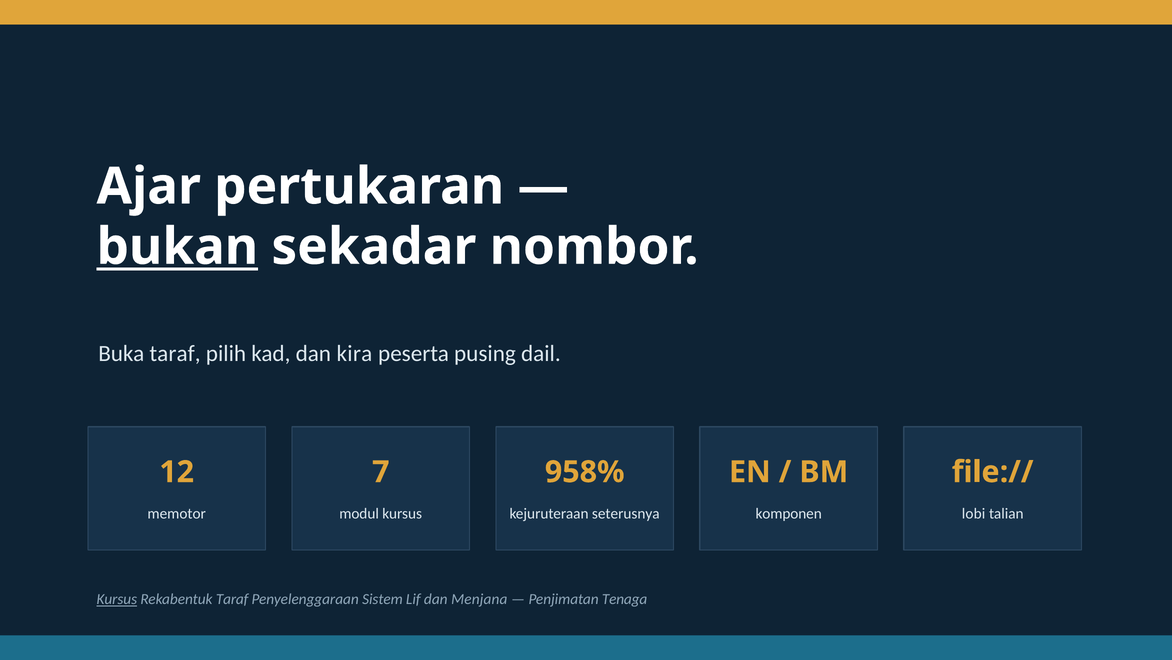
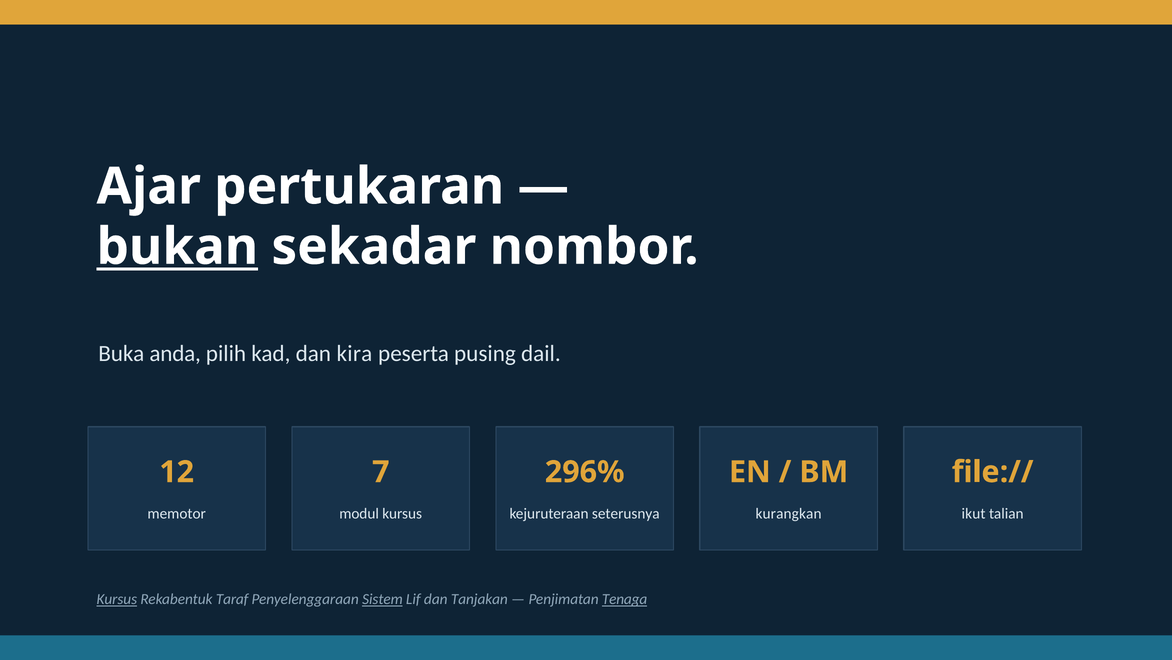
Buka taraf: taraf -> anda
958%: 958% -> 296%
komponen: komponen -> kurangkan
lobi: lobi -> ikut
Sistem underline: none -> present
Menjana: Menjana -> Tanjakan
Tenaga underline: none -> present
